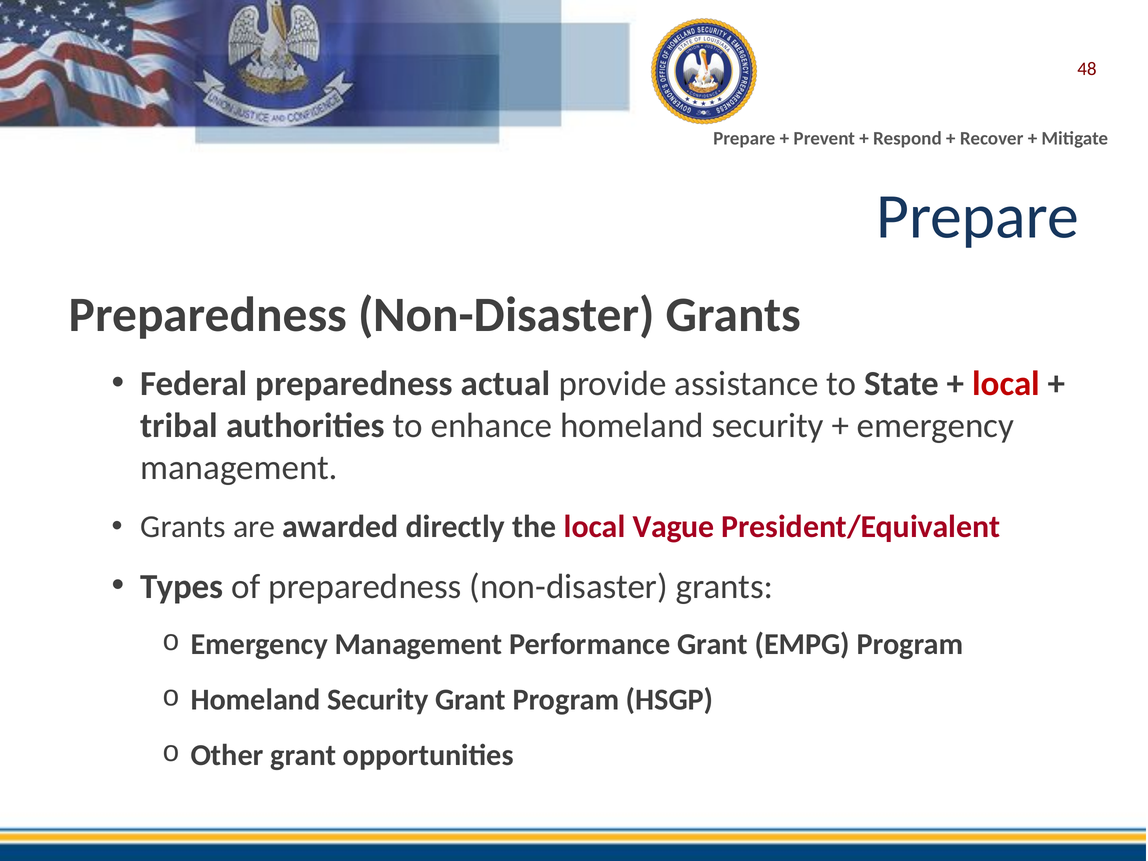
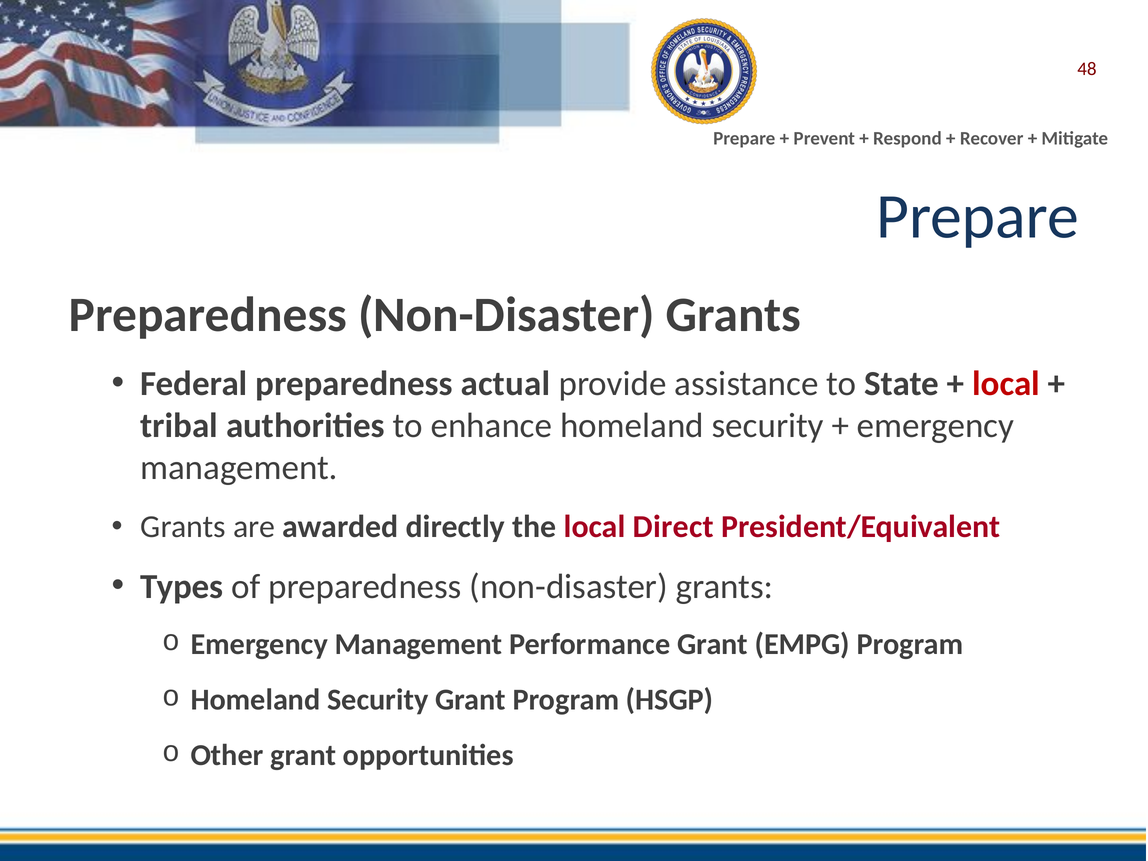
Vague: Vague -> Direct
